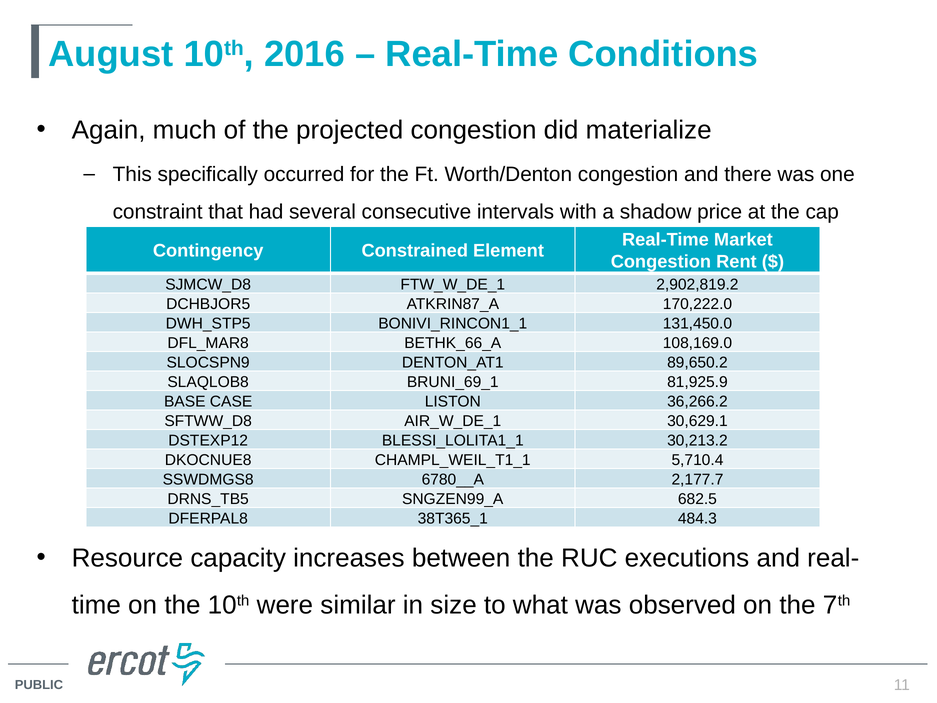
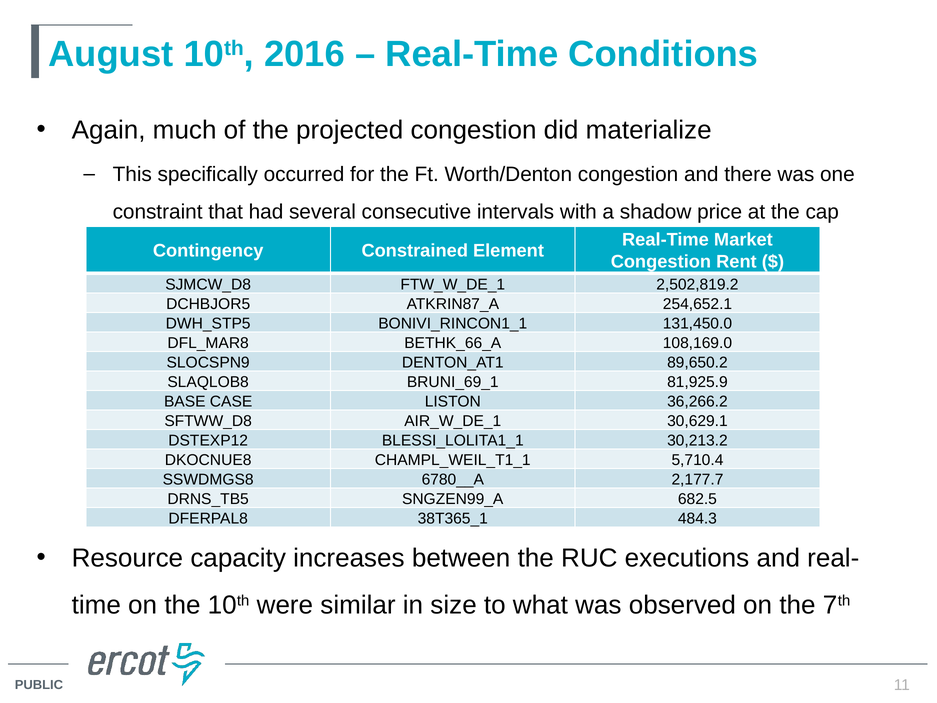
2,902,819.2: 2,902,819.2 -> 2,502,819.2
170,222.0: 170,222.0 -> 254,652.1
